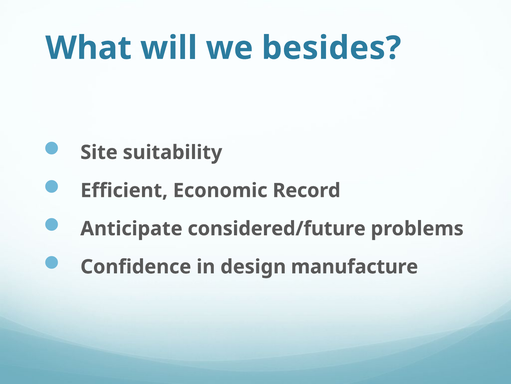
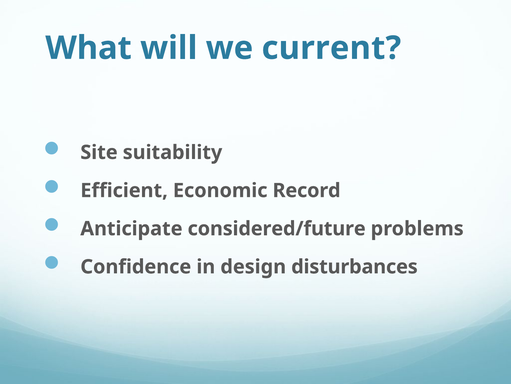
besides: besides -> current
manufacture: manufacture -> disturbances
